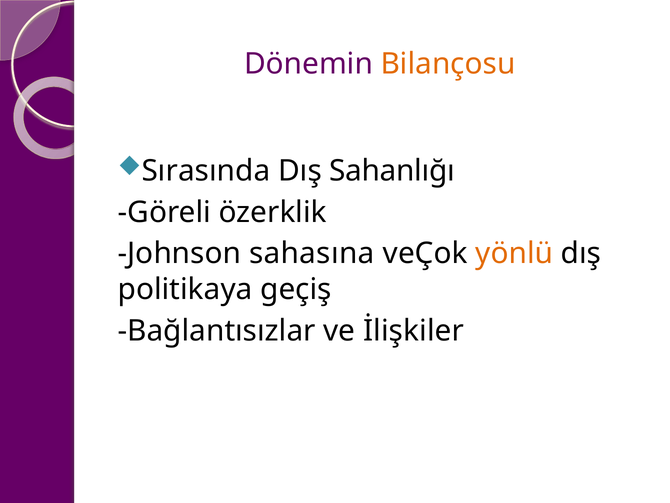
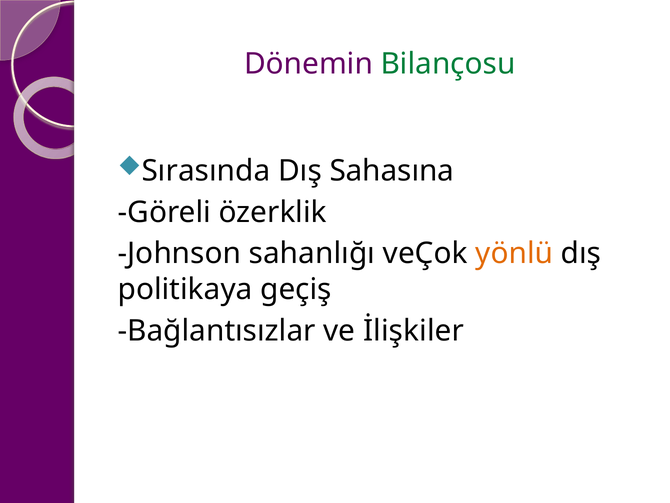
Bilançosu colour: orange -> green
Sahanlığı: Sahanlığı -> Sahasına
sahasına: sahasına -> sahanlığı
